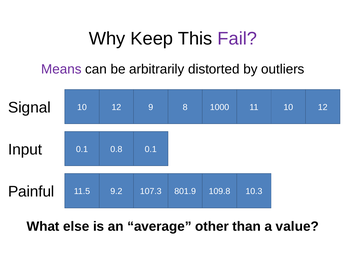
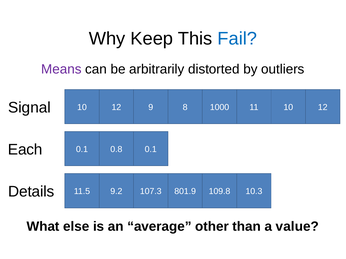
Fail colour: purple -> blue
Input: Input -> Each
Painful: Painful -> Details
